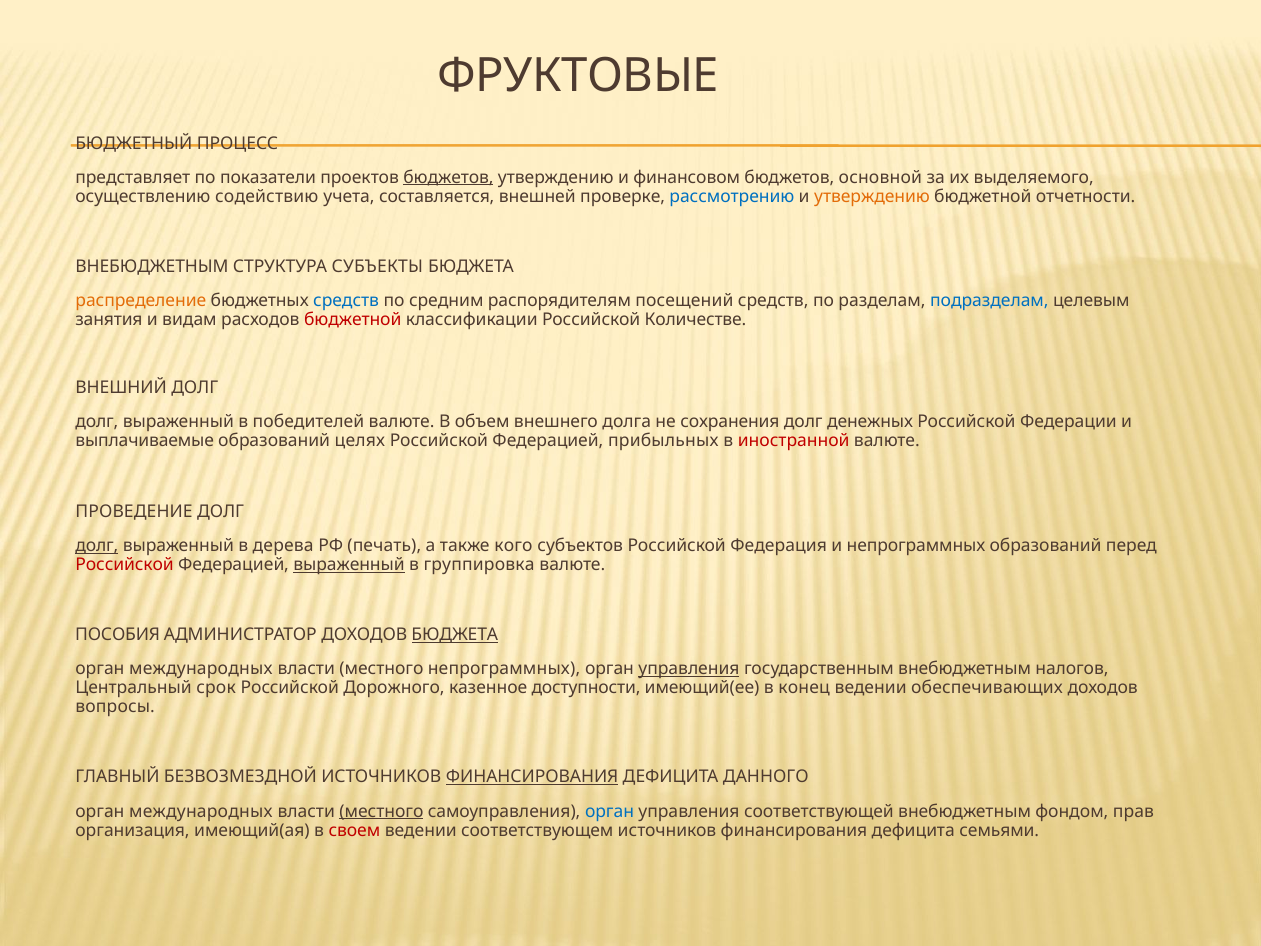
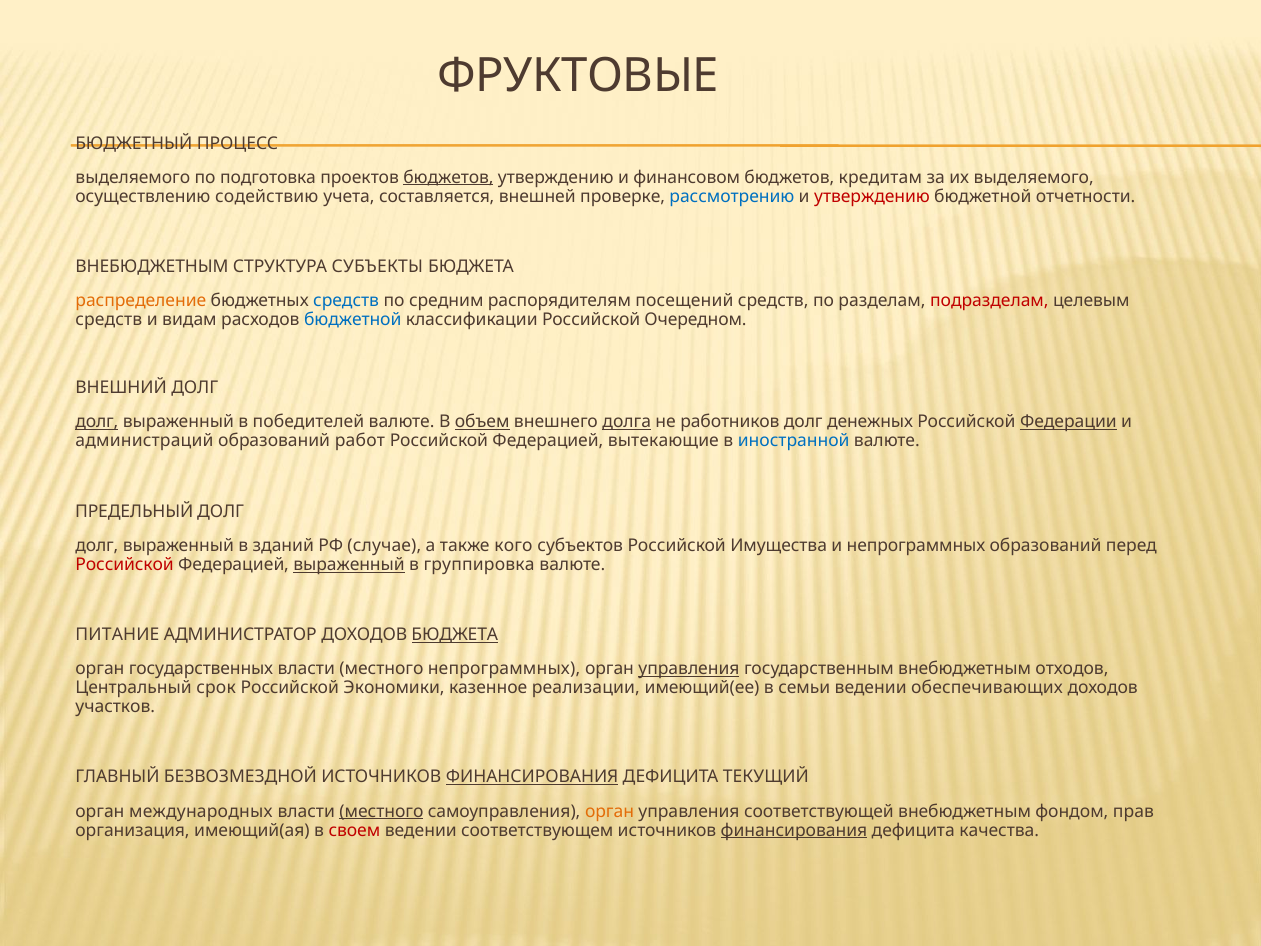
представляет at (133, 177): представляет -> выделяемого
показатели: показатели -> подготовка
основной: основной -> кредитам
утверждению at (872, 196) colour: orange -> red
подразделам colour: blue -> red
занятия at (109, 320): занятия -> средств
бюджетной at (353, 320) colour: red -> blue
Количестве: Количестве -> Очередном
долг at (97, 422) underline: none -> present
объем underline: none -> present
долга underline: none -> present
сохранения: сохранения -> работников
Федерации underline: none -> present
выплачиваемые: выплачиваемые -> администраций
целях: целях -> работ
прибыльных: прибыльных -> вытекающие
иностранной colour: red -> blue
ПРОВЕДЕНИЕ: ПРОВЕДЕНИЕ -> ПРЕДЕЛЬНЫЙ
долг at (97, 545) underline: present -> none
дерева: дерева -> зданий
печать: печать -> случае
Федерация: Федерация -> Имущества
ПОСОБИЯ: ПОСОБИЯ -> ПИТАНИЕ
международных at (201, 669): международных -> государственных
налогов: налогов -> отходов
Дорожного: Дорожного -> Экономики
доступности: доступности -> реализации
конец: конец -> семьи
вопросы: вопросы -> участков
ДАННОГО: ДАННОГО -> ТЕКУЩИЙ
орган at (610, 811) colour: blue -> orange
финансирования at (794, 830) underline: none -> present
семьями: семьями -> качества
